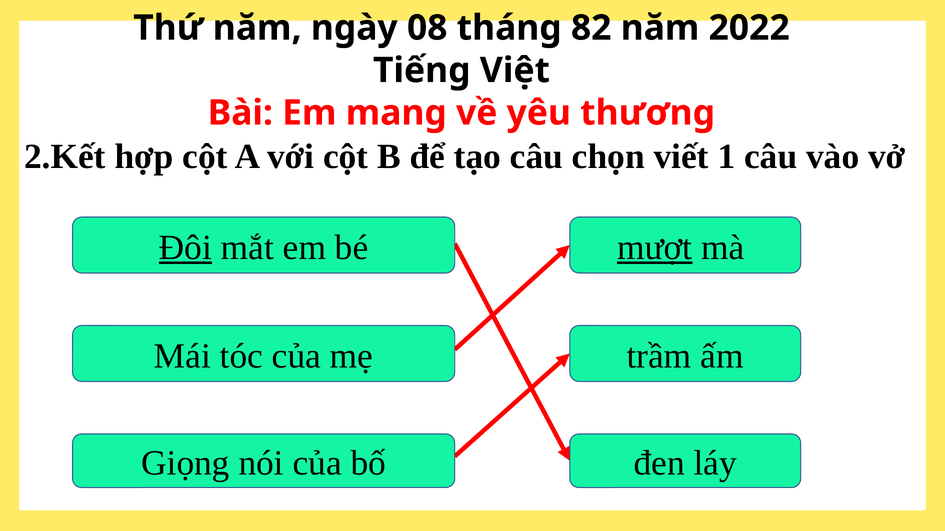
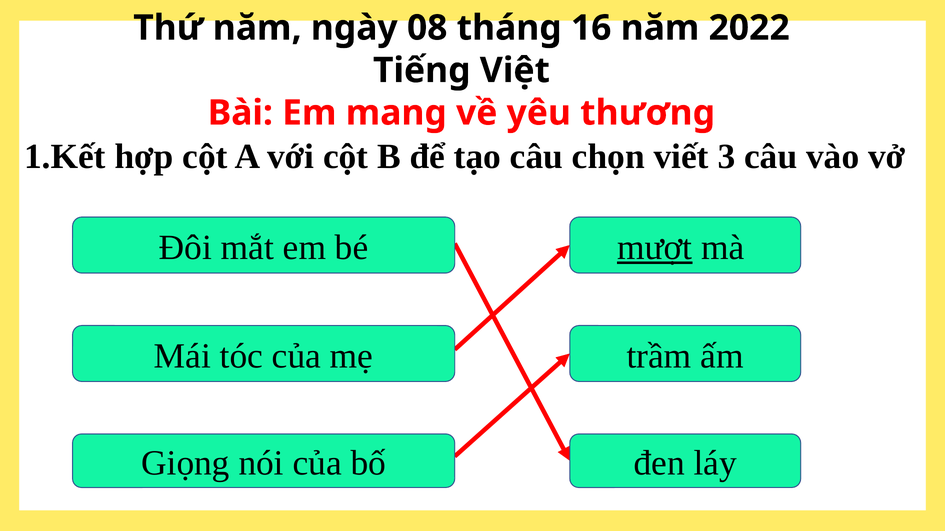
82: 82 -> 16
2.Kết: 2.Kết -> 1.Kết
1: 1 -> 3
Đôi underline: present -> none
